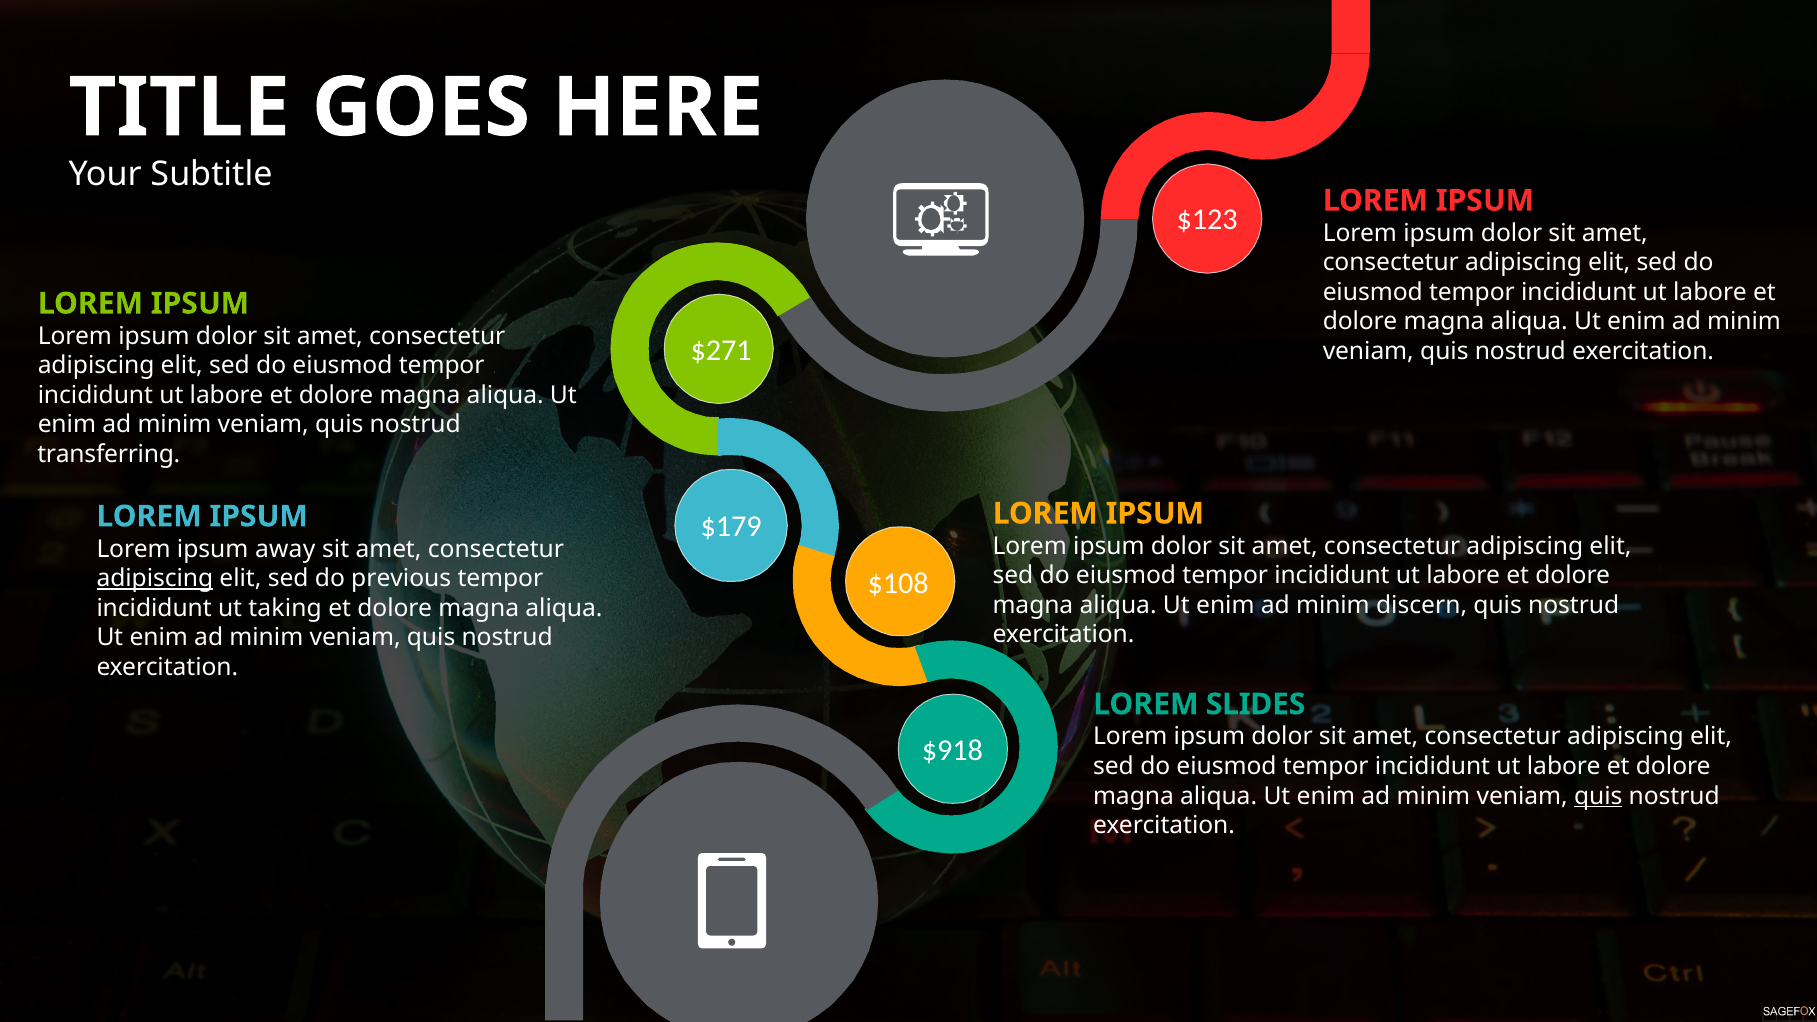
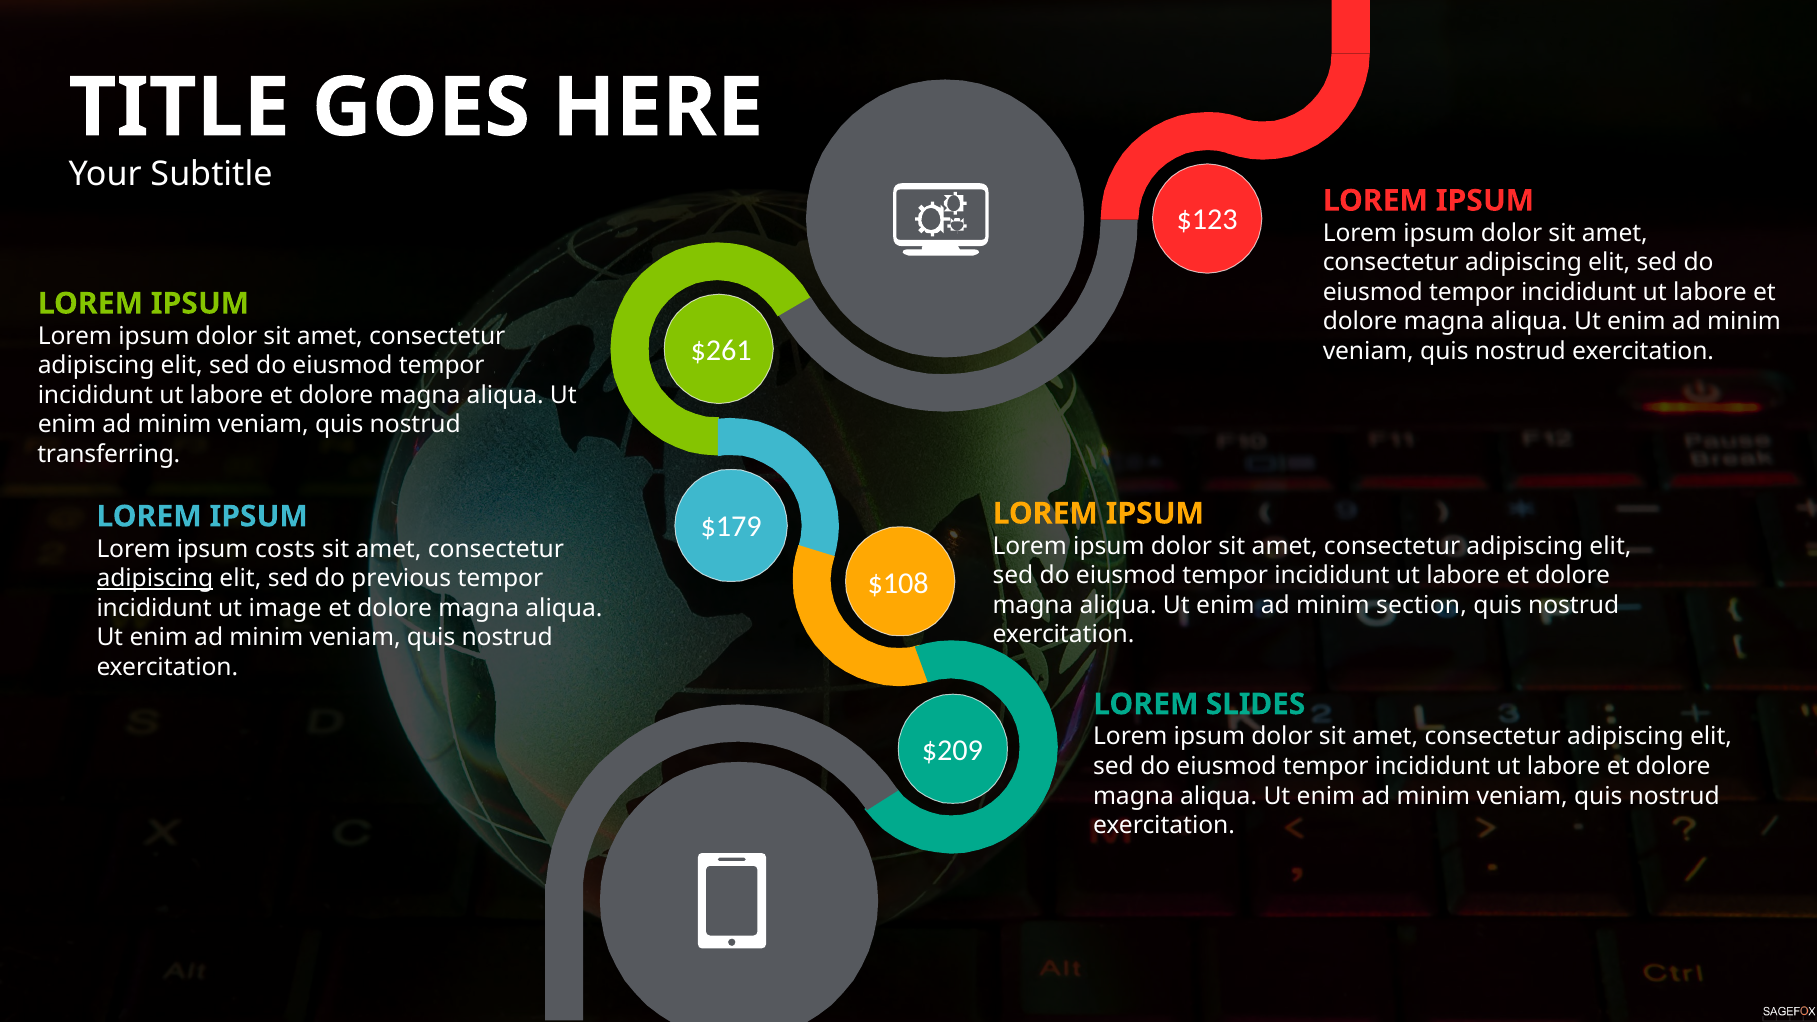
$271: $271 -> $261
away: away -> costs
discern: discern -> section
taking: taking -> image
$918: $918 -> $209
quis at (1598, 796) underline: present -> none
